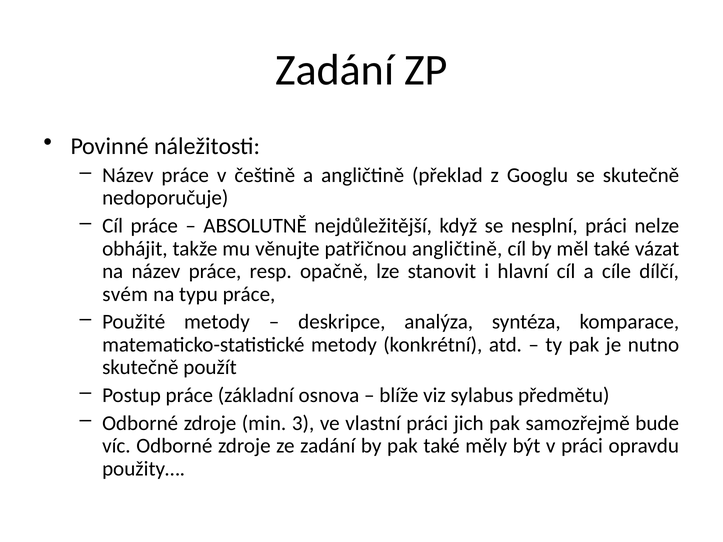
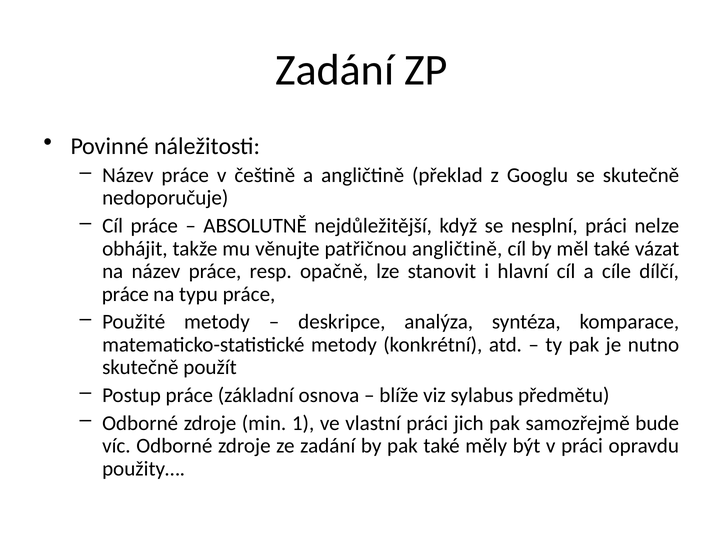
svém at (125, 294): svém -> práce
3: 3 -> 1
